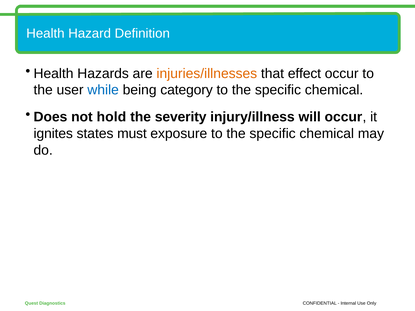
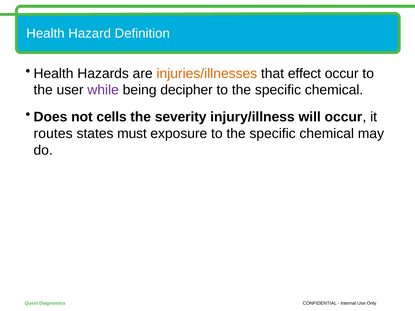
while colour: blue -> purple
category: category -> decipher
hold: hold -> cells
ignites: ignites -> routes
